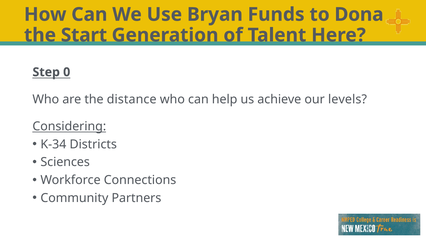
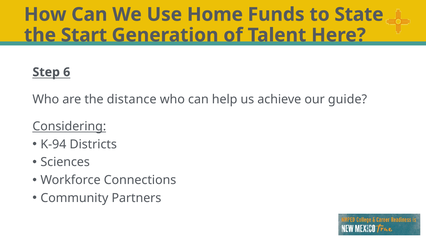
Bryan: Bryan -> Home
Dona: Dona -> State
0: 0 -> 6
levels: levels -> guide
K-34: K-34 -> K-94
